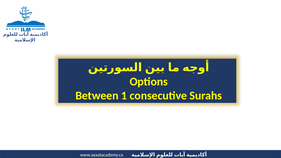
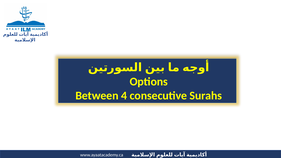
1: 1 -> 4
